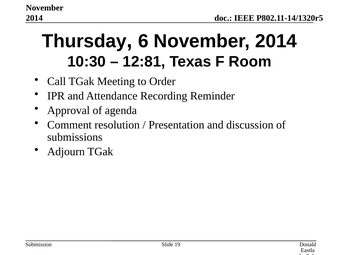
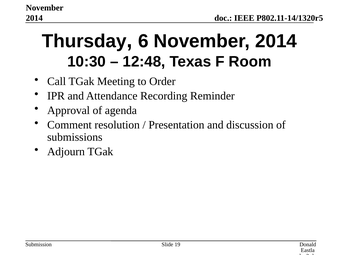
12:81: 12:81 -> 12:48
